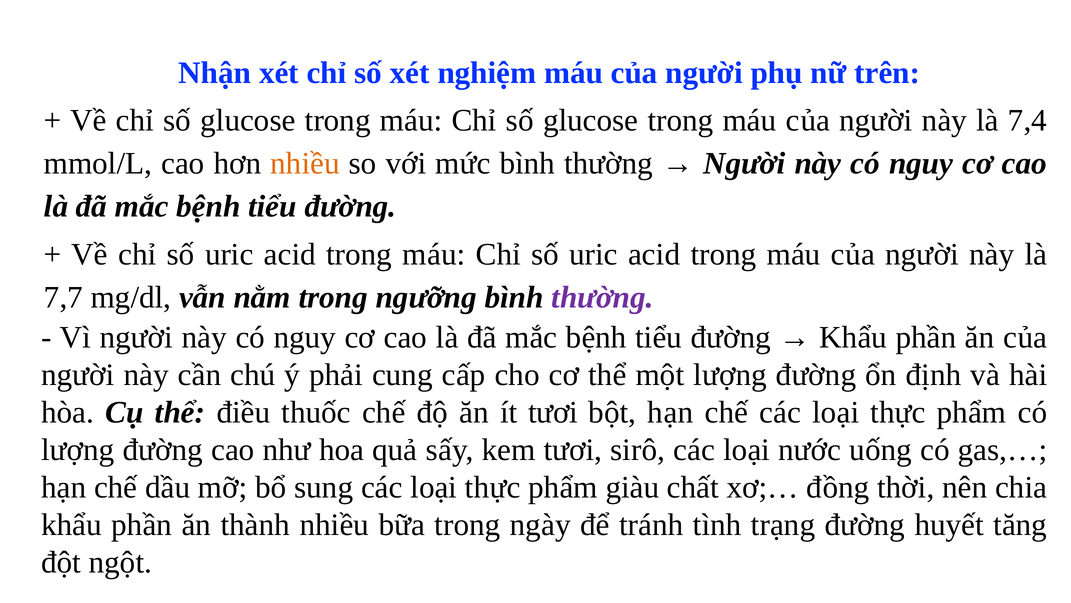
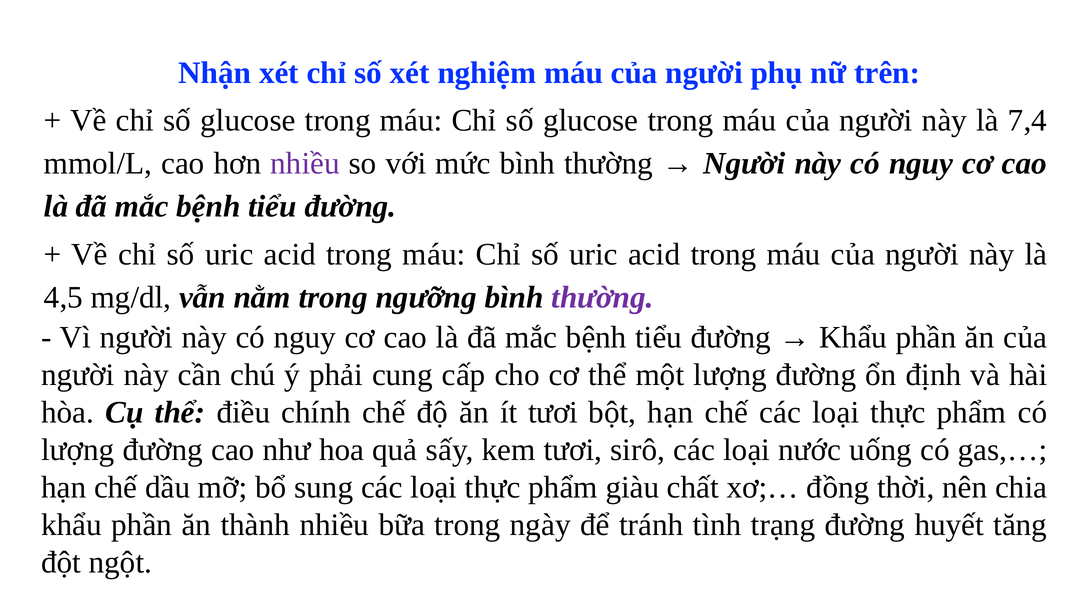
nhiều at (305, 163) colour: orange -> purple
7,7: 7,7 -> 4,5
thuốc: thuốc -> chính
